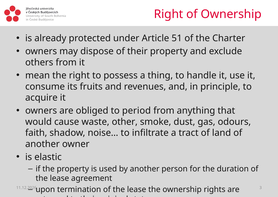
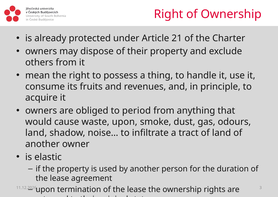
51: 51 -> 21
waste other: other -> upon
faith at (36, 133): faith -> land
